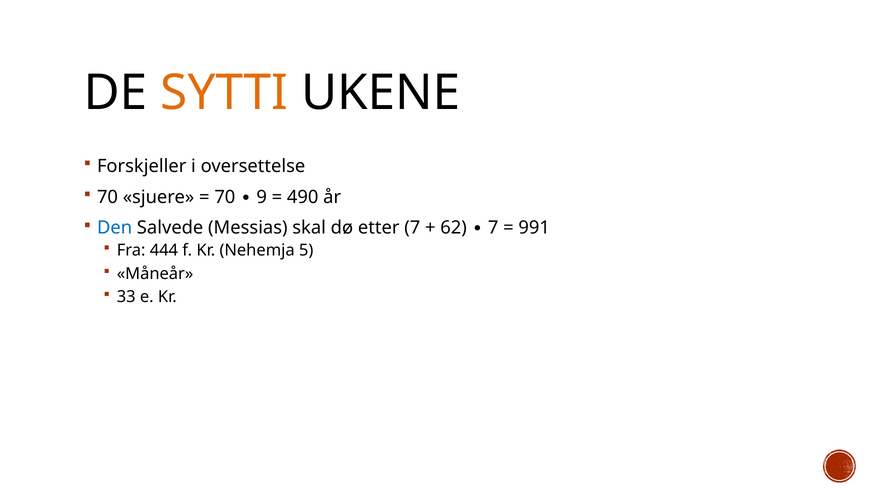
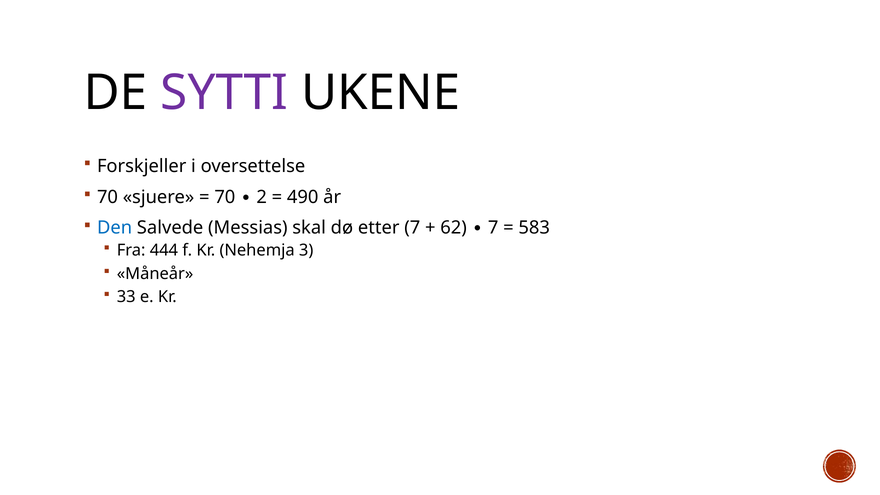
SYTTI colour: orange -> purple
9: 9 -> 2
991: 991 -> 583
5: 5 -> 3
